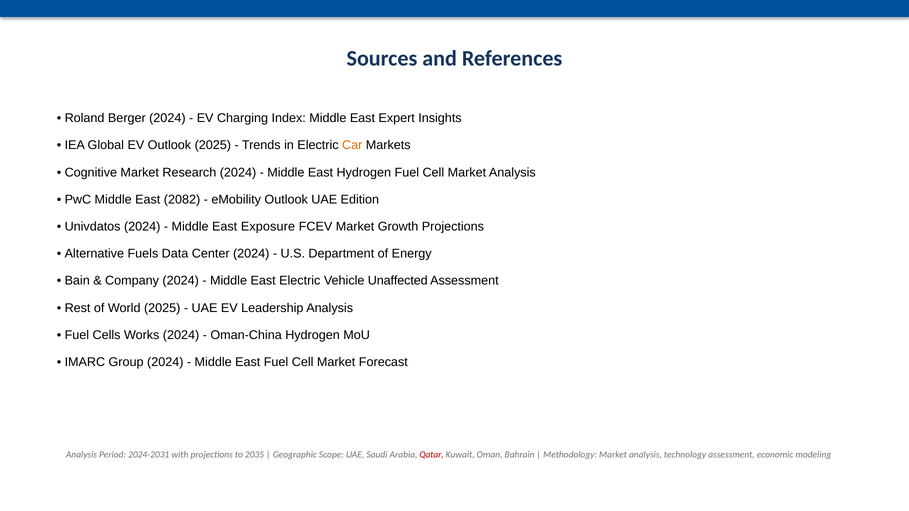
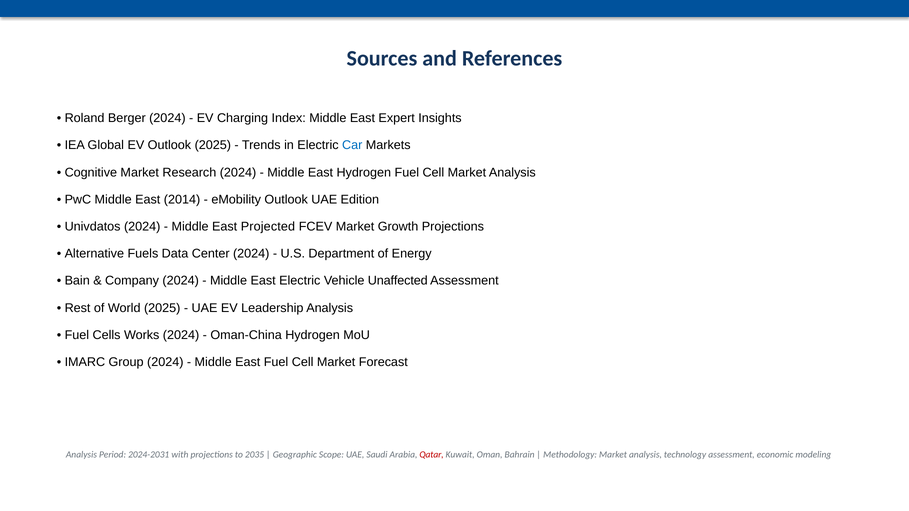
Car colour: orange -> blue
2082: 2082 -> 2014
Exposure: Exposure -> Projected
